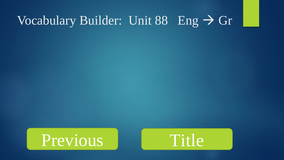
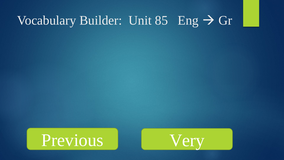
88: 88 -> 85
Title: Title -> Very
